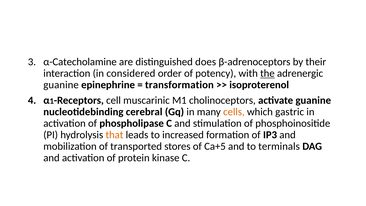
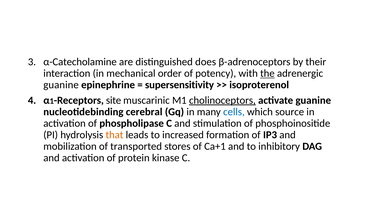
considered: considered -> mechanical
transformation: transformation -> supersensitivity
cell: cell -> site
cholinoceptors underline: none -> present
cells colour: orange -> blue
gastric: gastric -> source
Ca+5: Ca+5 -> Ca+1
terminals: terminals -> inhibitory
